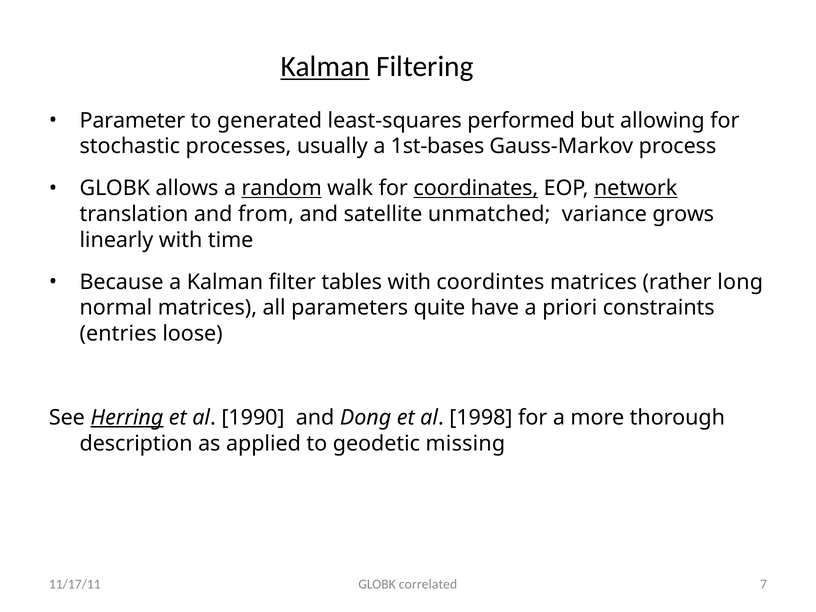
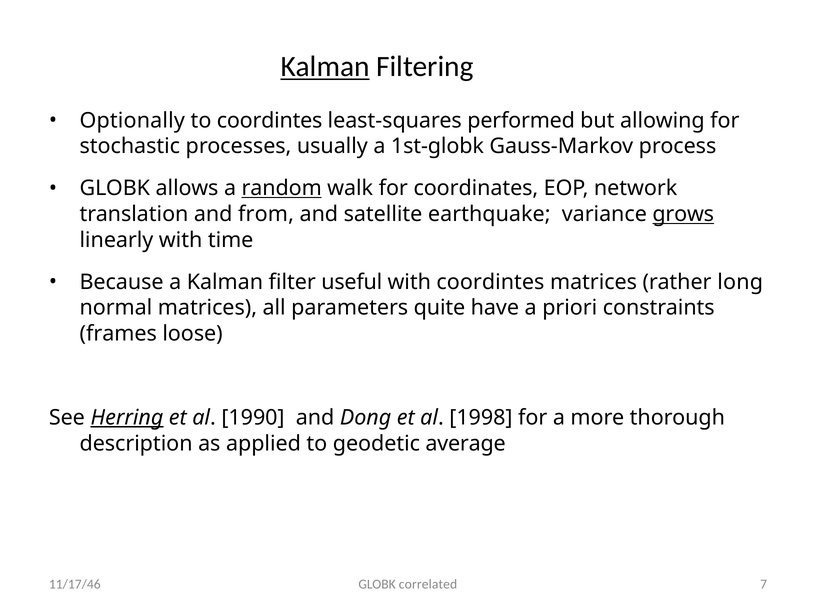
Parameter: Parameter -> Optionally
to generated: generated -> coordintes
1st-bases: 1st-bases -> 1st-globk
coordinates underline: present -> none
network underline: present -> none
unmatched: unmatched -> earthquake
grows underline: none -> present
tables: tables -> useful
entries: entries -> frames
missing: missing -> average
11/17/11: 11/17/11 -> 11/17/46
